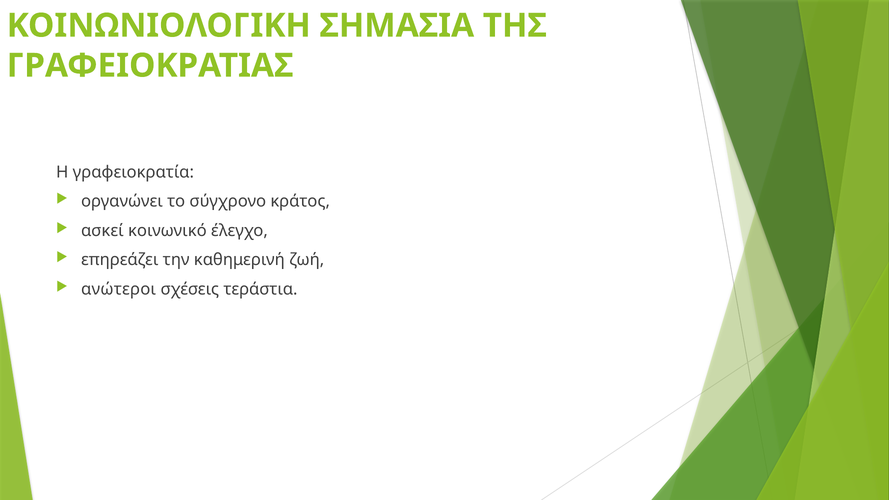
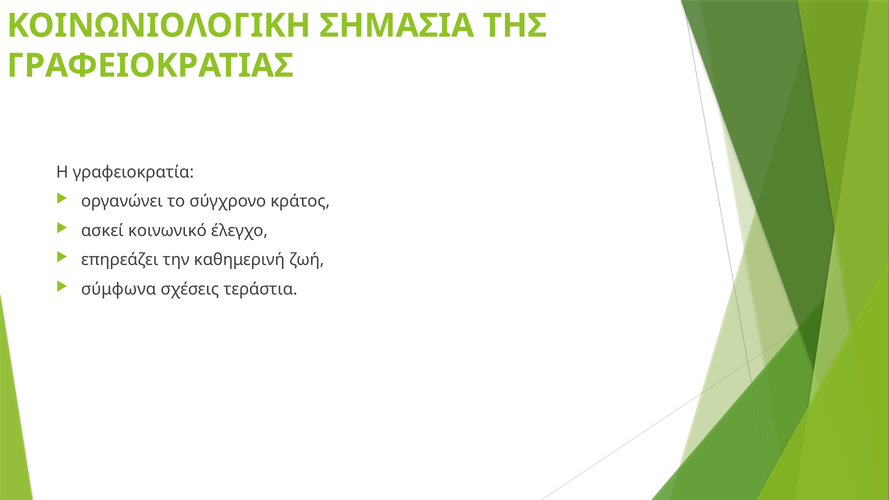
ανώτεροι: ανώτεροι -> σύμφωνα
